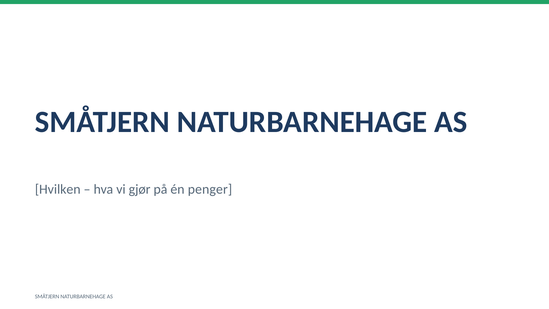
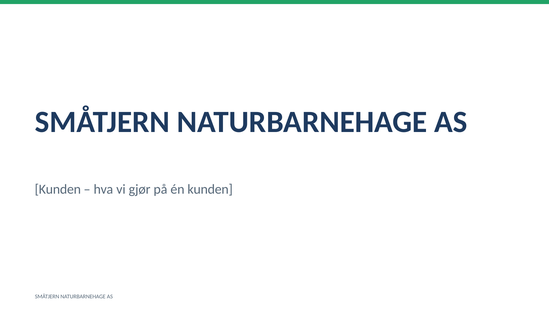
Hvilken at (58, 189): Hvilken -> Kunden
én penger: penger -> kunden
